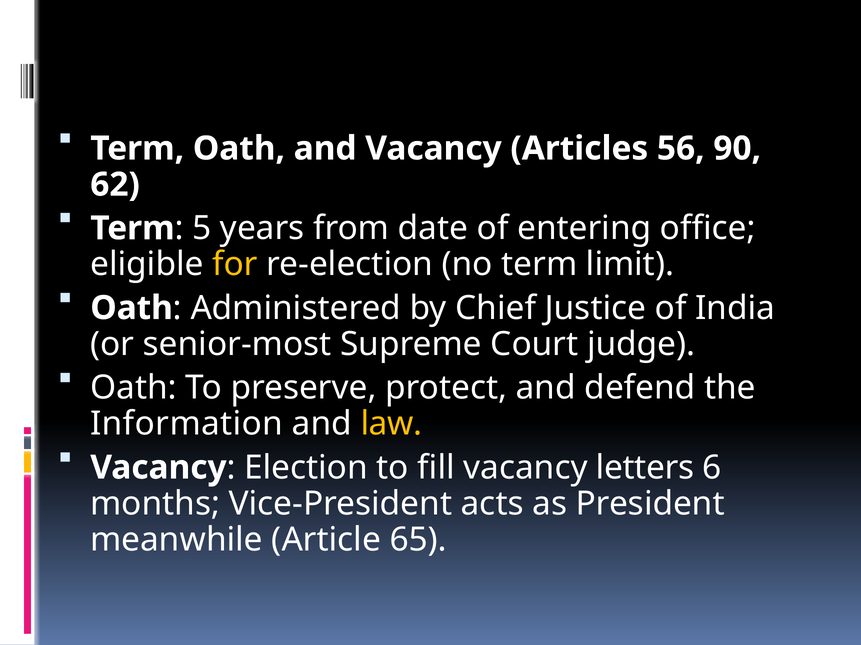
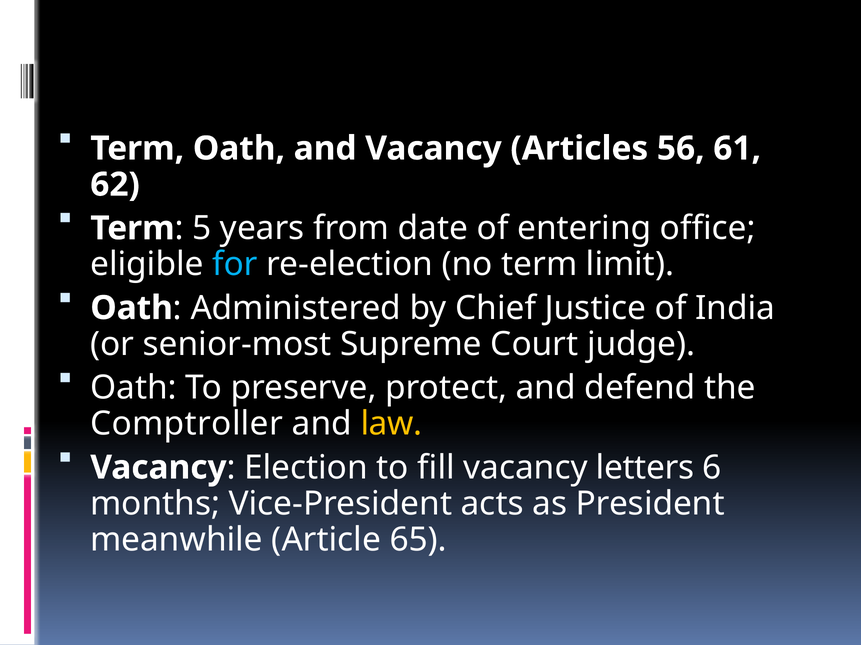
90: 90 -> 61
for colour: yellow -> light blue
Information: Information -> Comptroller
